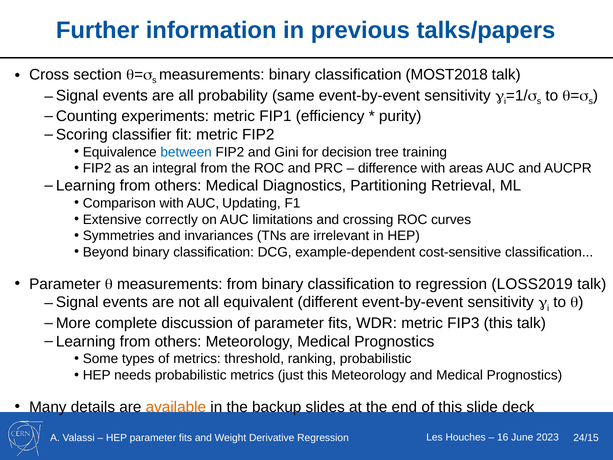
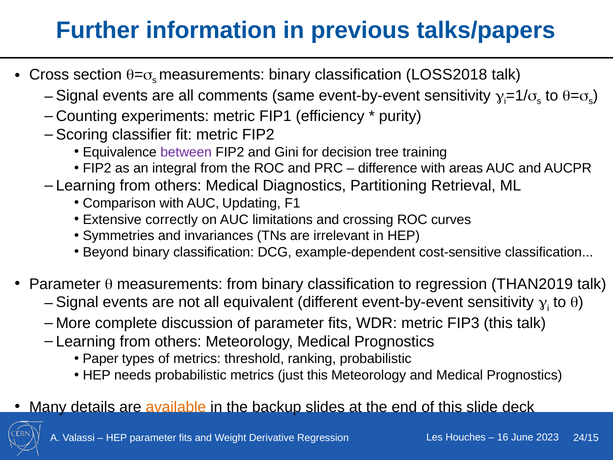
MOST2018: MOST2018 -> LOSS2018
probability: probability -> comments
between colour: blue -> purple
LOSS2019: LOSS2019 -> THAN2019
Some: Some -> Paper
